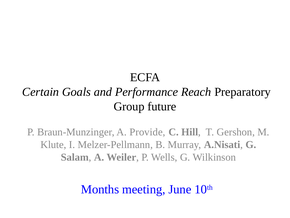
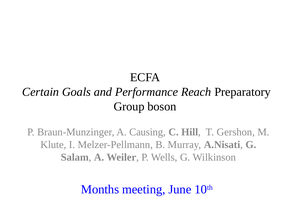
future: future -> boson
Provide: Provide -> Causing
